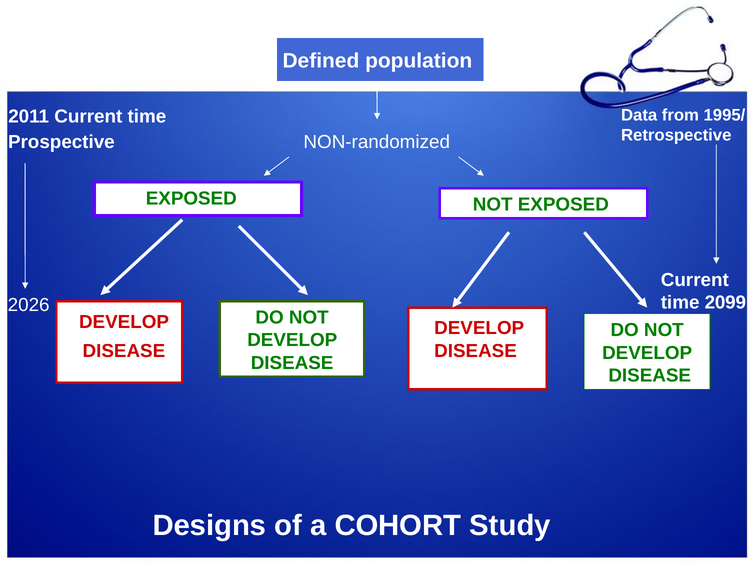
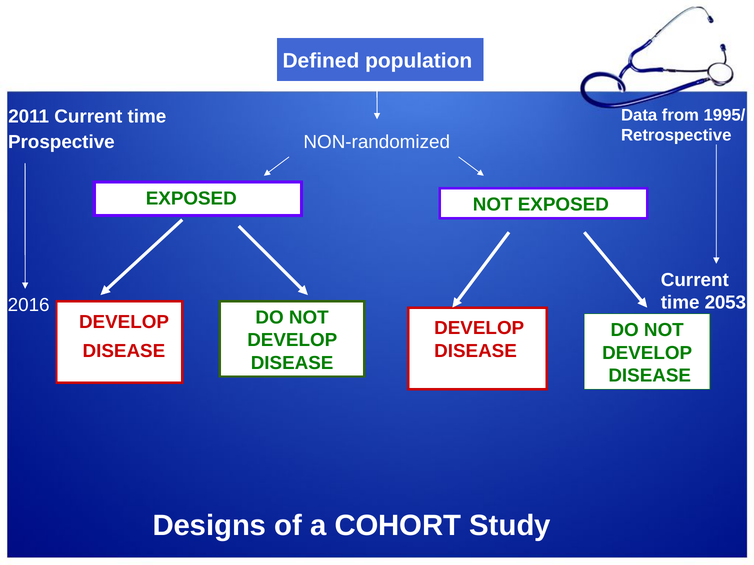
2099: 2099 -> 2053
2026: 2026 -> 2016
